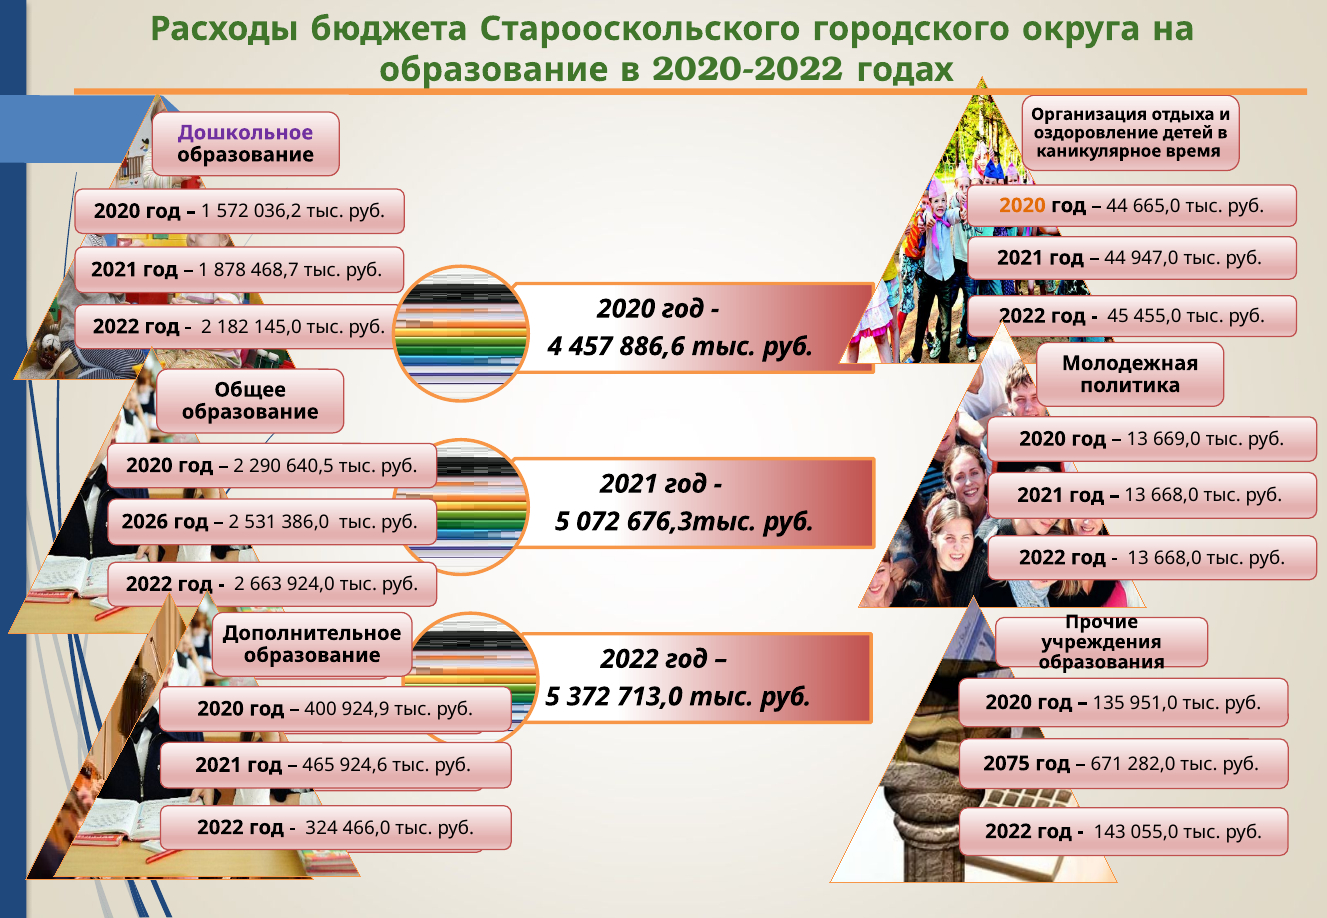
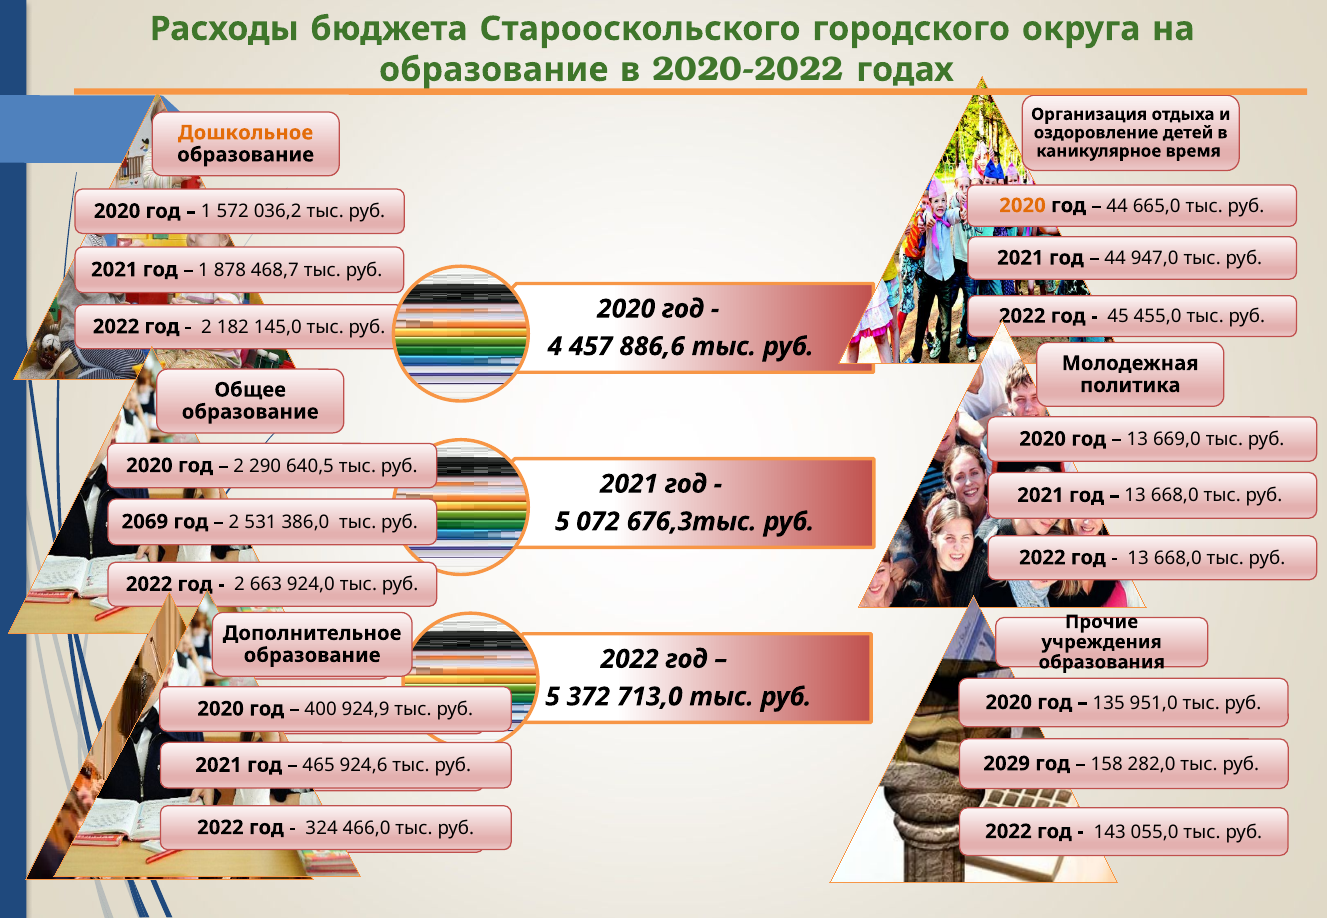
Дошкольное colour: purple -> orange
2026: 2026 -> 2069
2075: 2075 -> 2029
671: 671 -> 158
